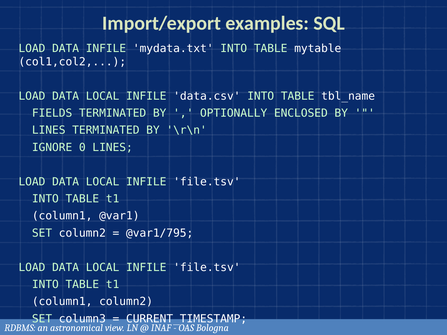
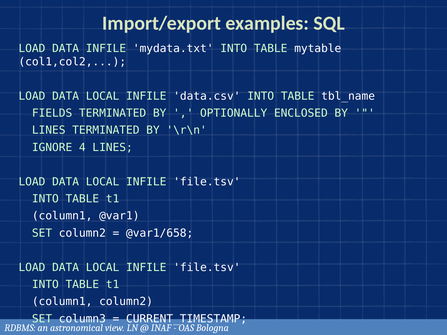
0: 0 -> 4
@var1/795: @var1/795 -> @var1/658
